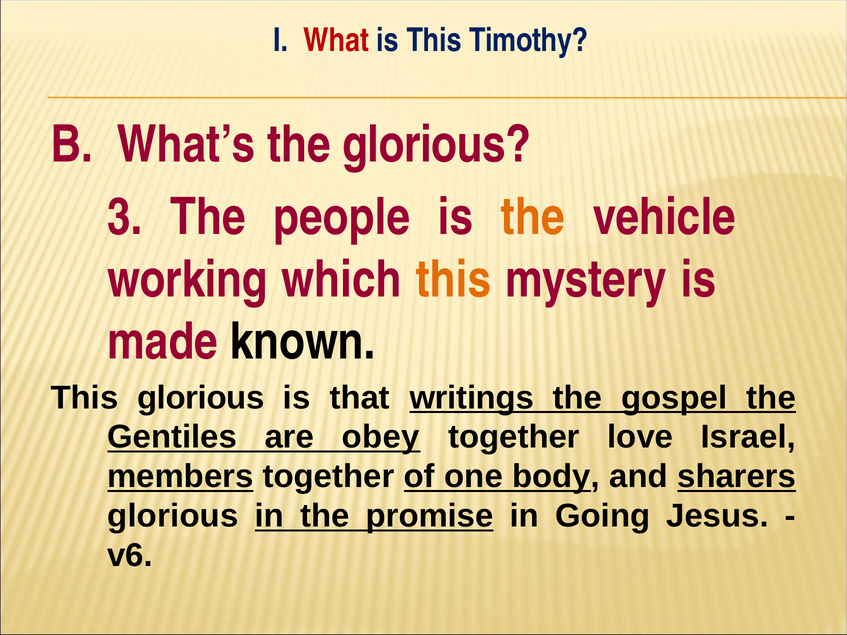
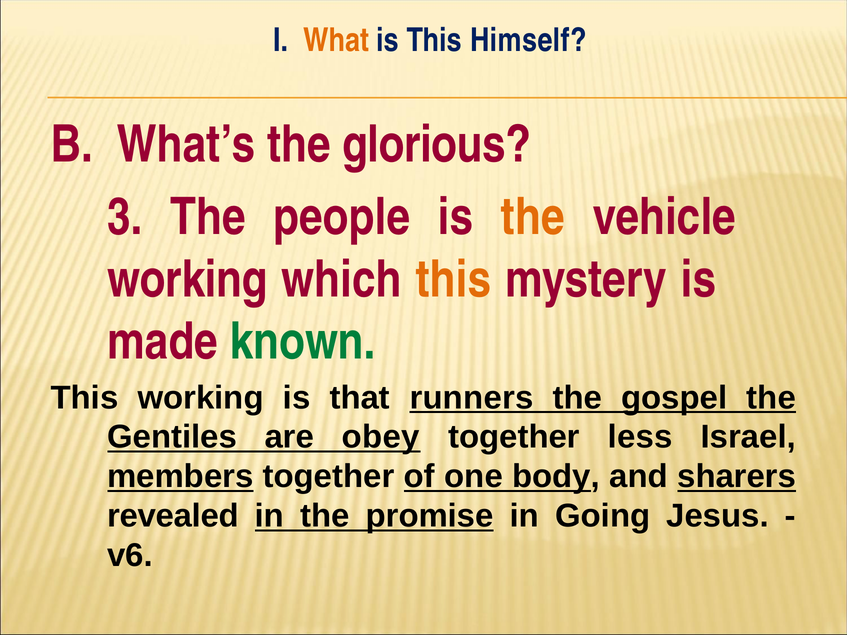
What colour: red -> orange
Timothy: Timothy -> Himself
known colour: black -> green
This glorious: glorious -> working
writings: writings -> runners
love: love -> less
glorious at (173, 516): glorious -> revealed
